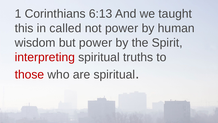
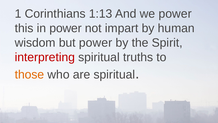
6:13: 6:13 -> 1:13
we taught: taught -> power
in called: called -> power
not power: power -> impart
those colour: red -> orange
